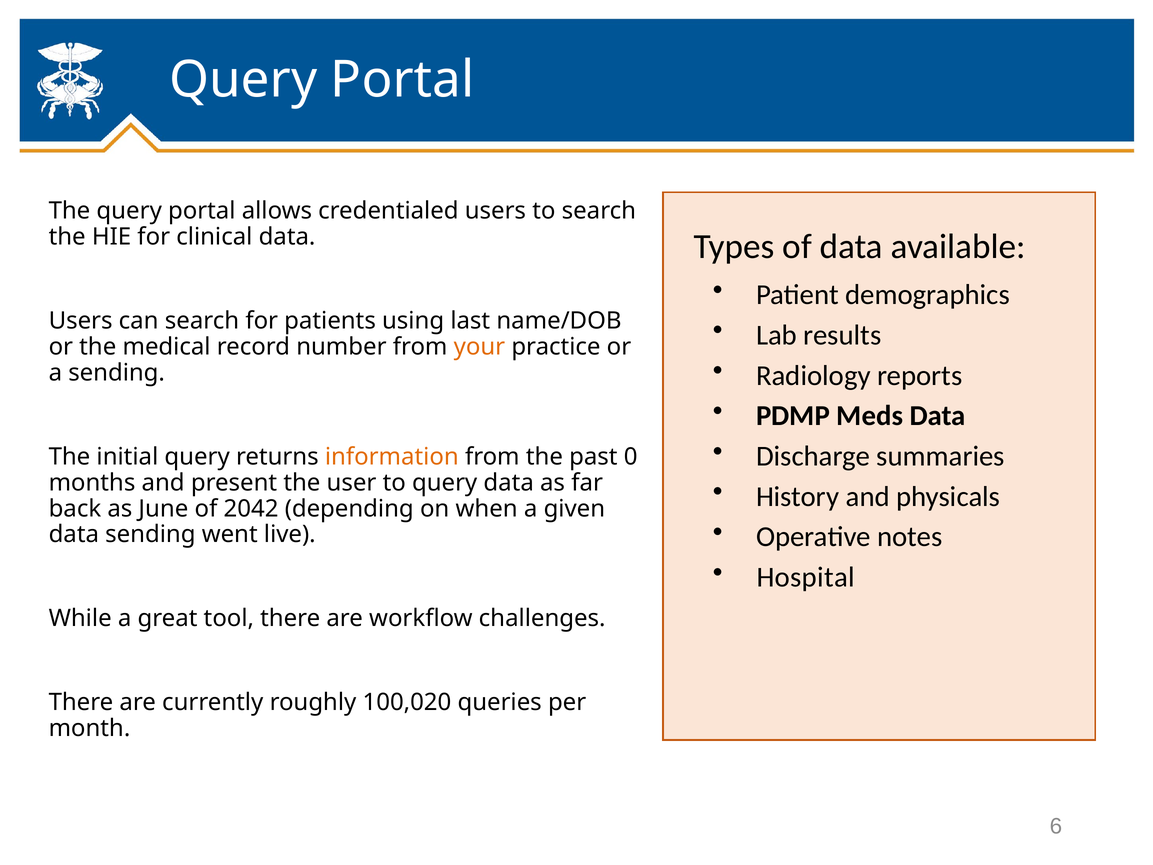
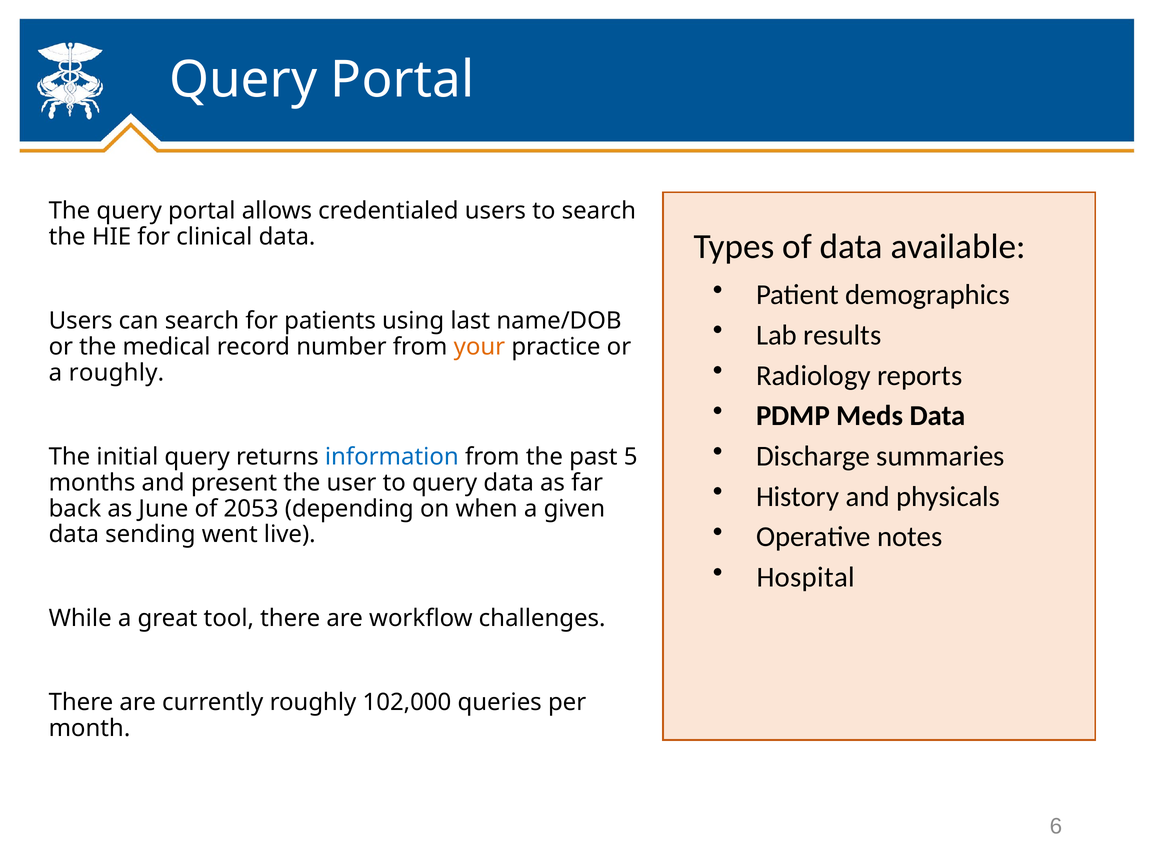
a sending: sending -> roughly
information colour: orange -> blue
0: 0 -> 5
2042: 2042 -> 2053
100,020: 100,020 -> 102,000
